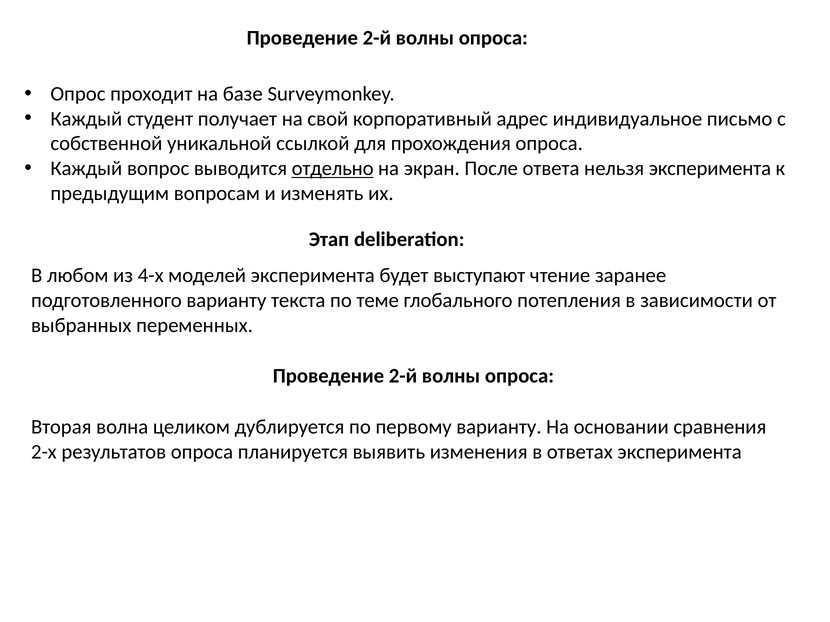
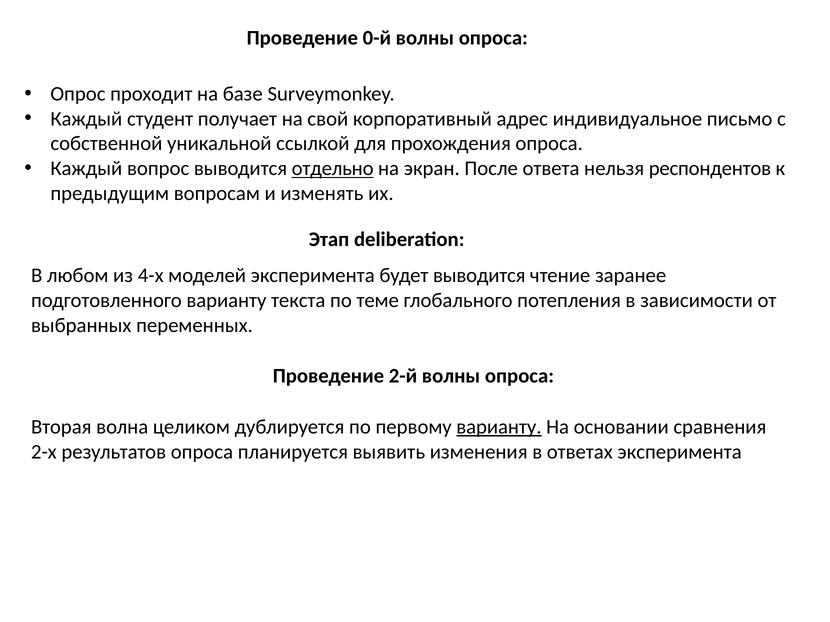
2-й at (377, 38): 2-й -> 0-й
нельзя эксперимента: эксперимента -> респондентов
будет выступают: выступают -> выводится
варианту at (499, 427) underline: none -> present
